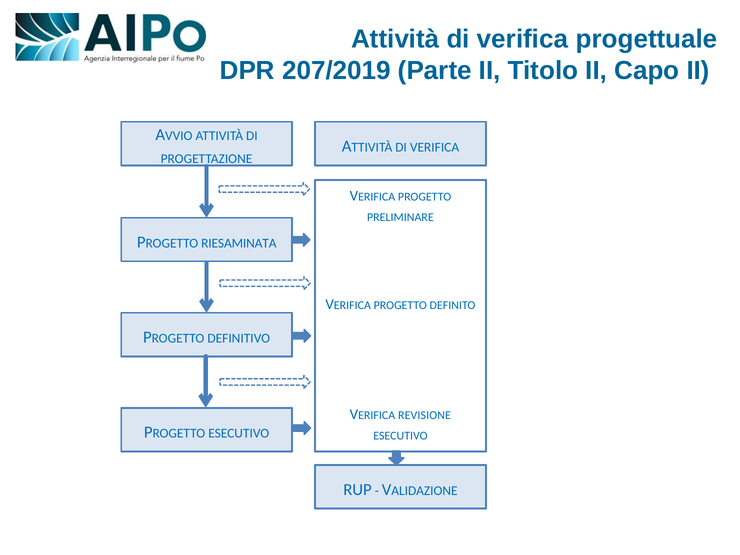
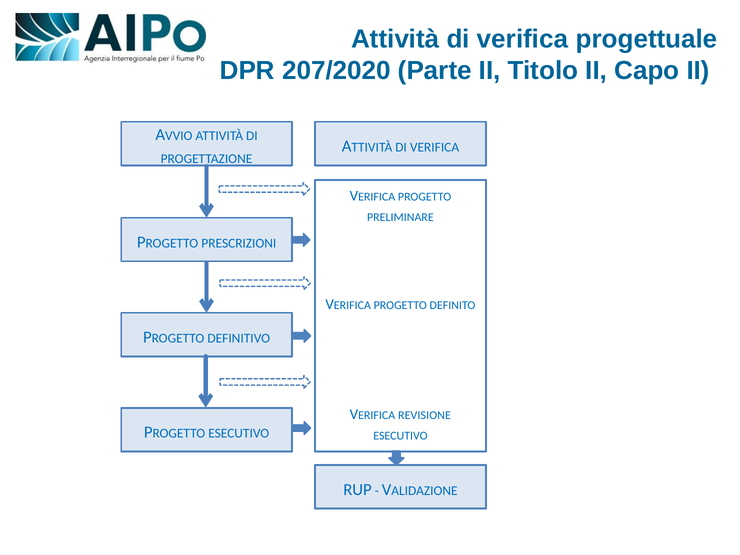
207/2019: 207/2019 -> 207/2020
RIESAMINATA: RIESAMINATA -> PRESCRIZIONI
